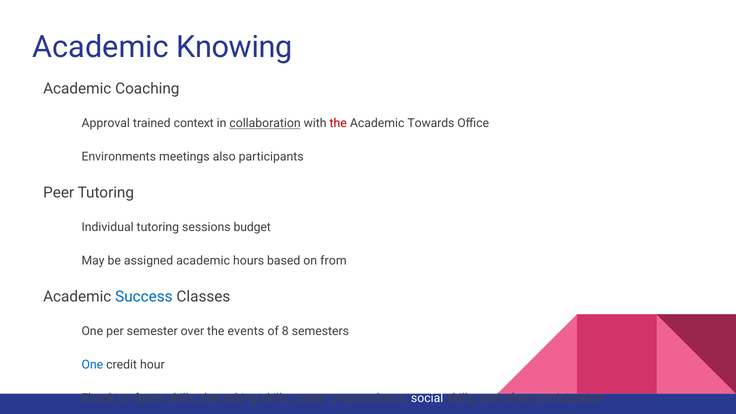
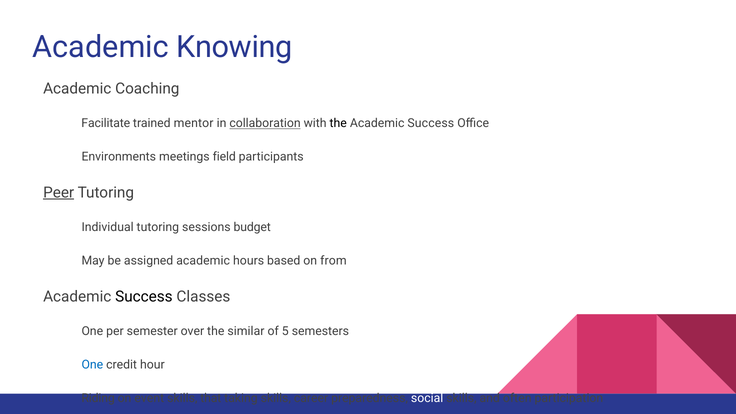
Approval: Approval -> Facilitate
context: context -> mentor
the at (338, 123) colour: red -> black
Towards at (431, 123): Towards -> Success
also: also -> field
Peer underline: none -> present
Success at (144, 297) colour: blue -> black
events: events -> similar
8: 8 -> 5
Ebook: Ebook -> Riding
faces: faces -> event
